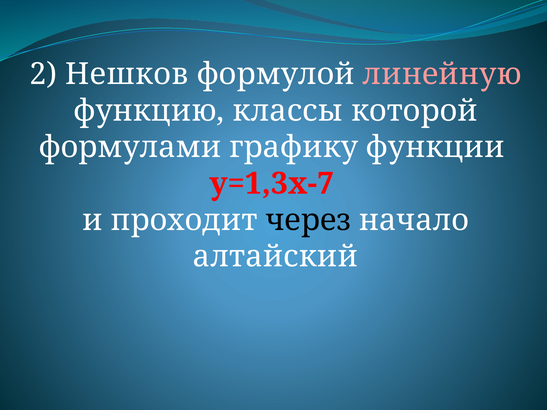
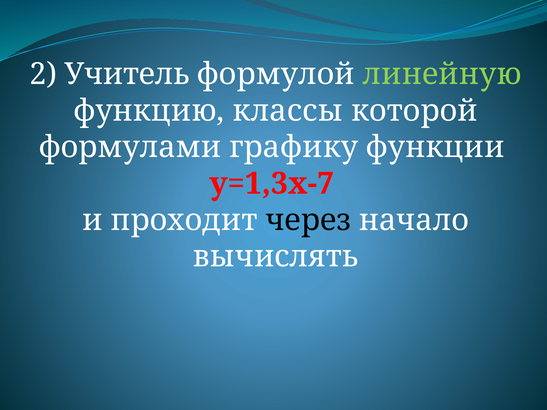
Нешков: Нешков -> Учитель
линейную colour: pink -> light green
алтайский: алтайский -> вычислять
